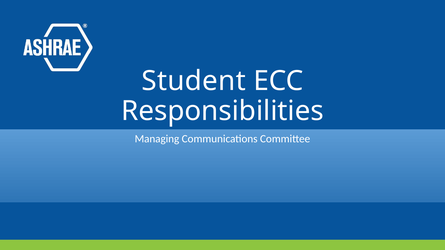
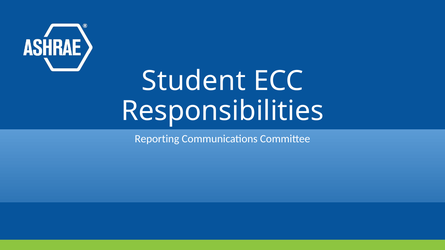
Managing: Managing -> Reporting
